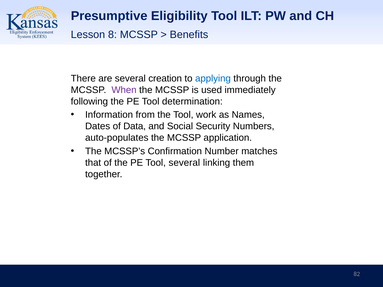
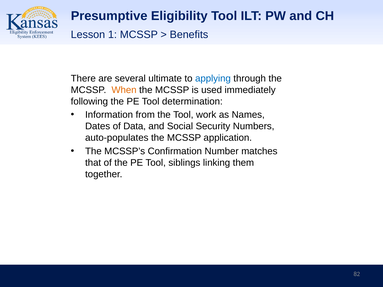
8: 8 -> 1
creation: creation -> ultimate
When colour: purple -> orange
Tool several: several -> siblings
